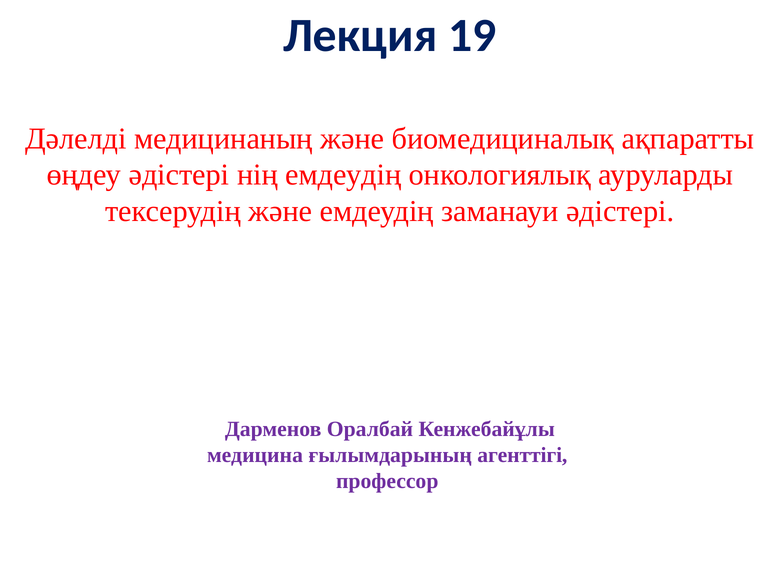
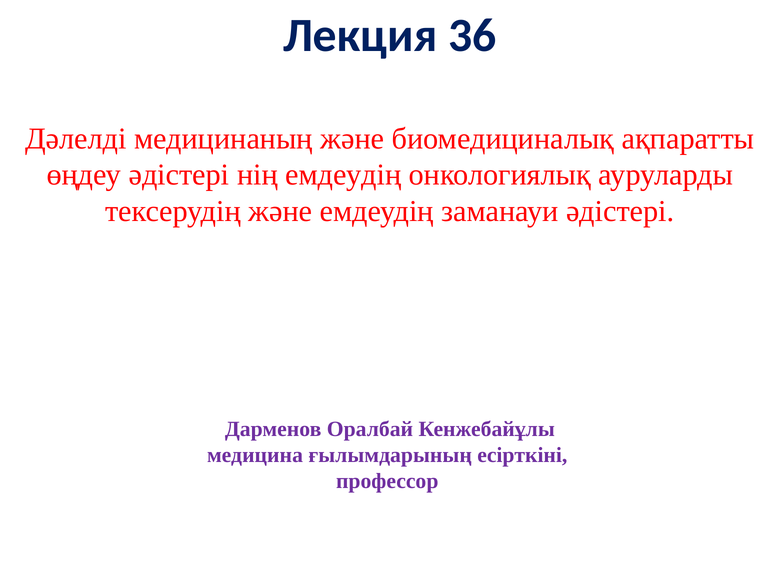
19: 19 -> 36
агенттігі: агенттігі -> есірткіні
